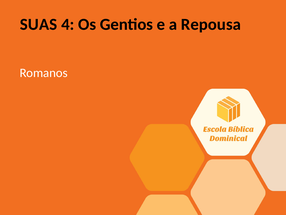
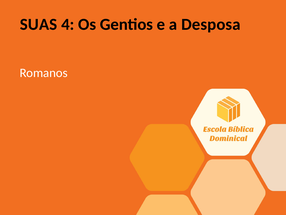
Repousa: Repousa -> Desposa
